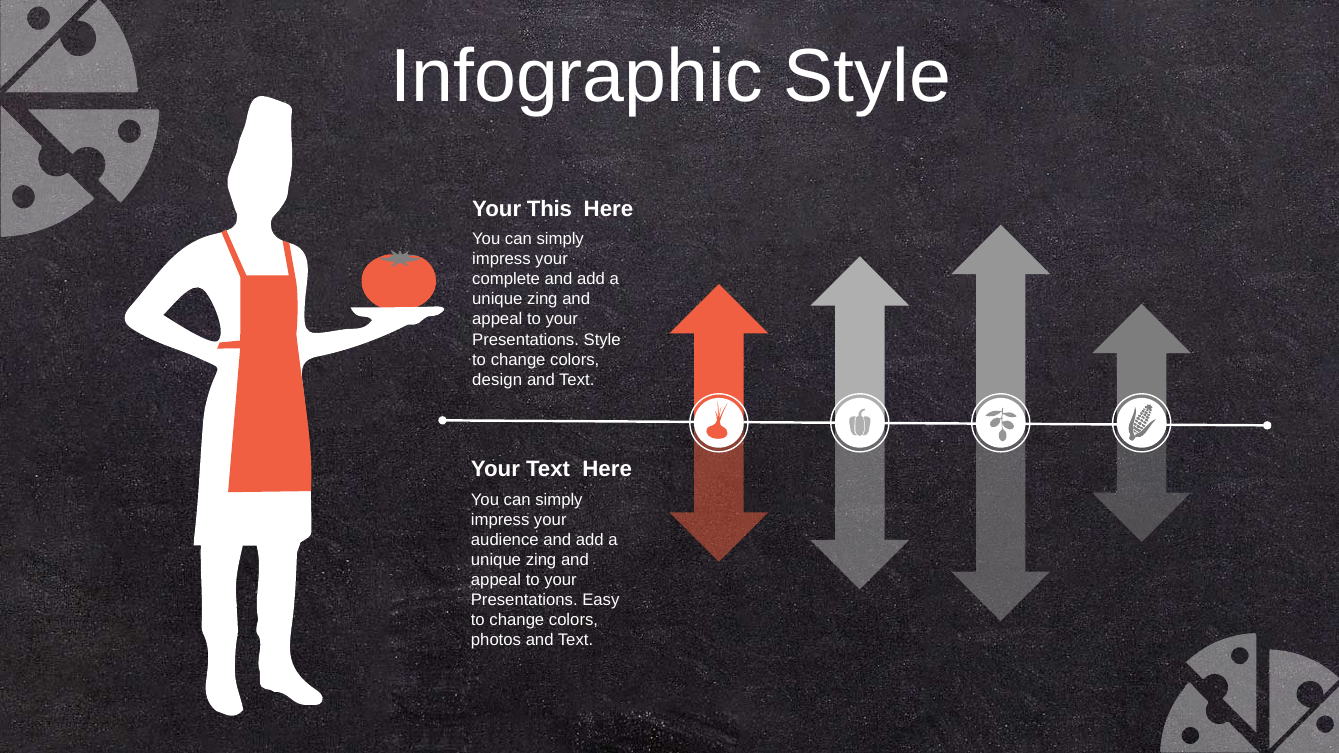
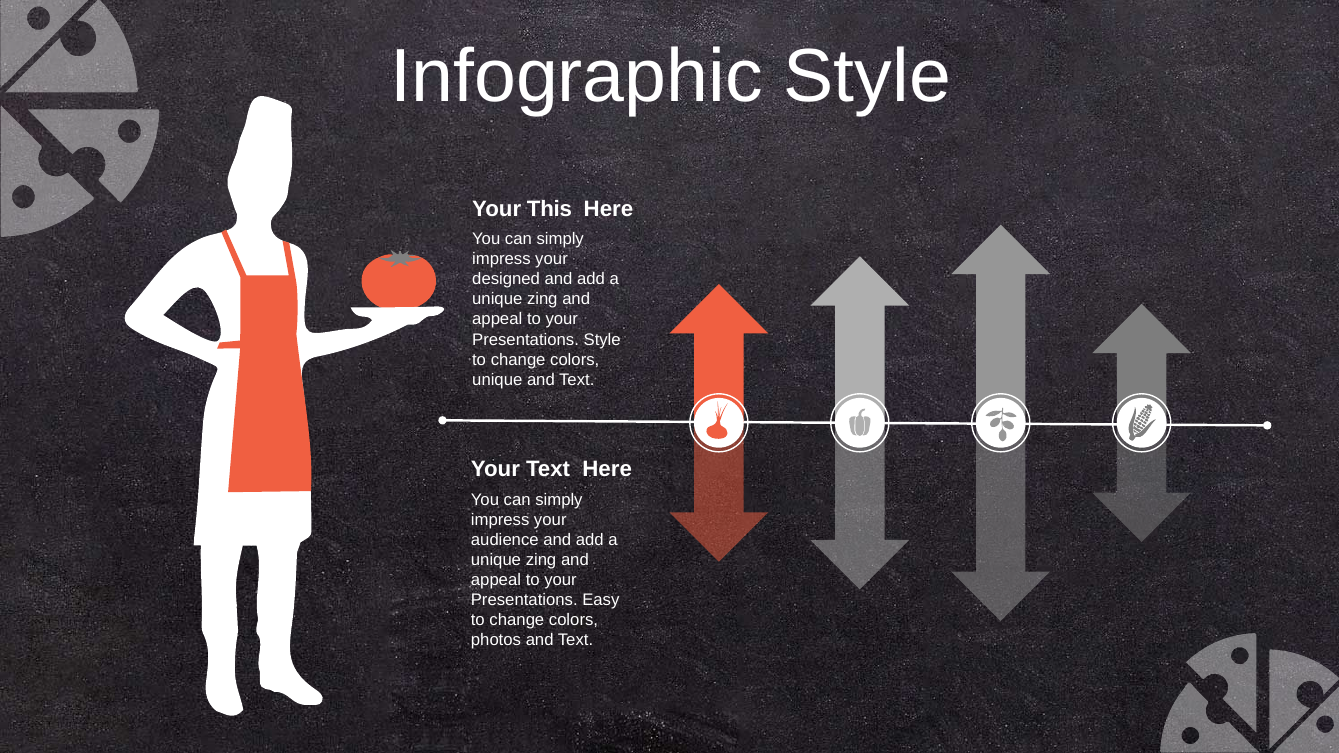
complete: complete -> designed
design at (497, 380): design -> unique
